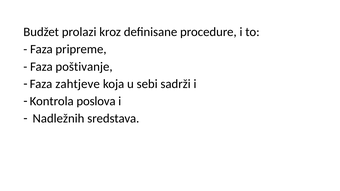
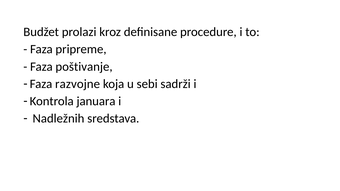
zahtjeve: zahtjeve -> razvojne
poslova: poslova -> januara
